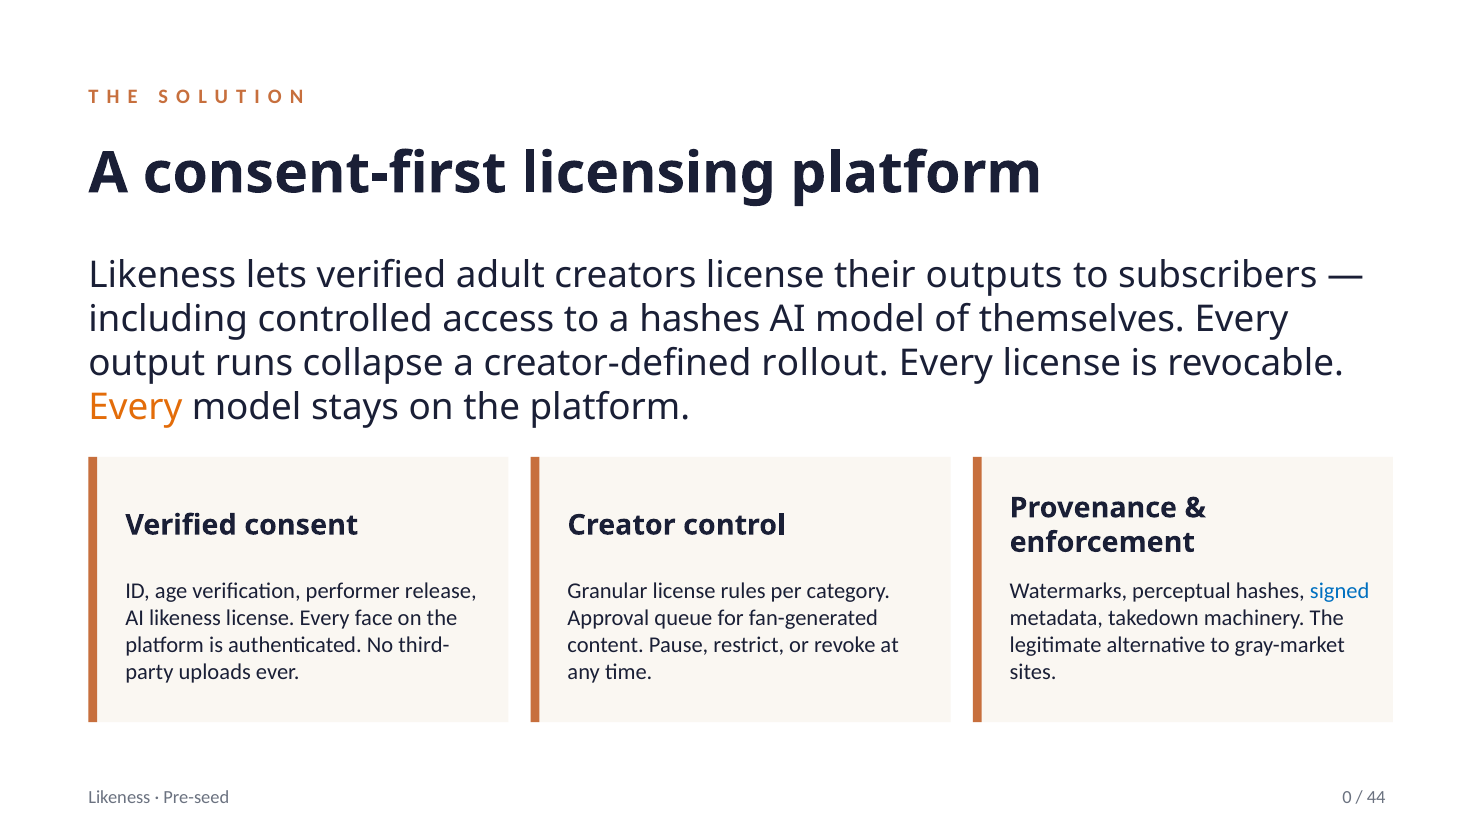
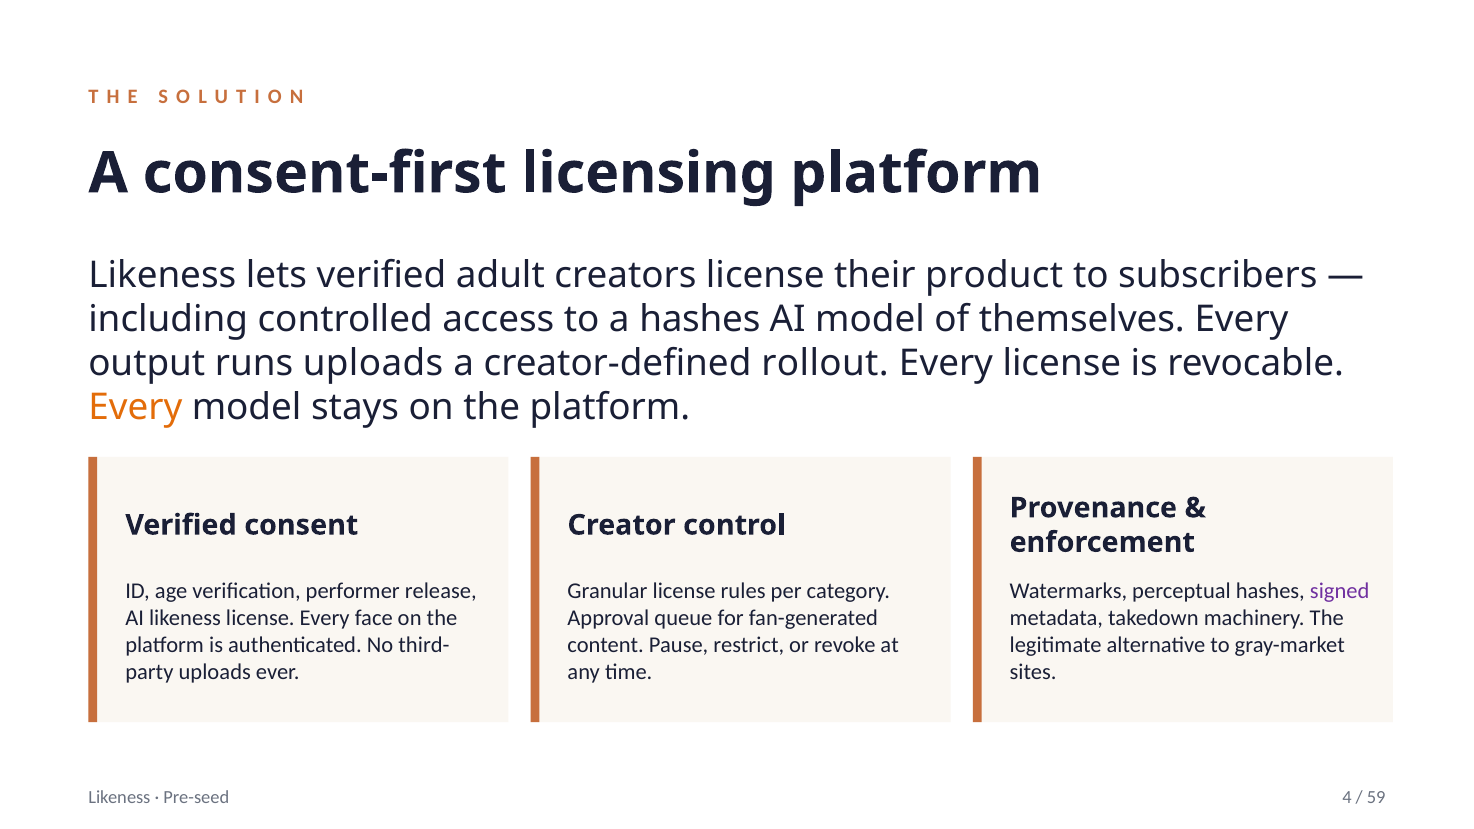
outputs: outputs -> product
runs collapse: collapse -> uploads
signed colour: blue -> purple
0: 0 -> 4
44: 44 -> 59
